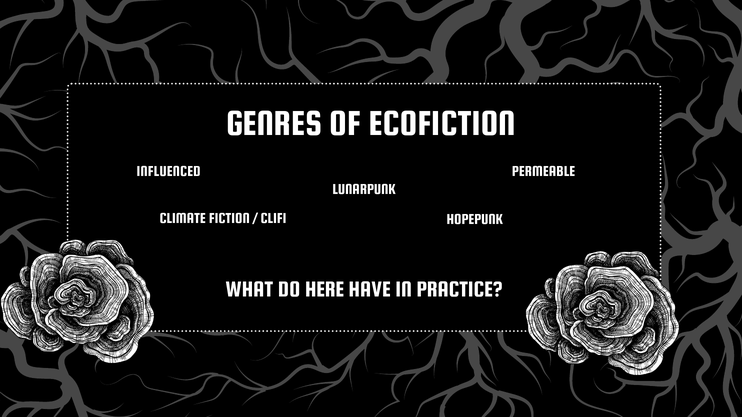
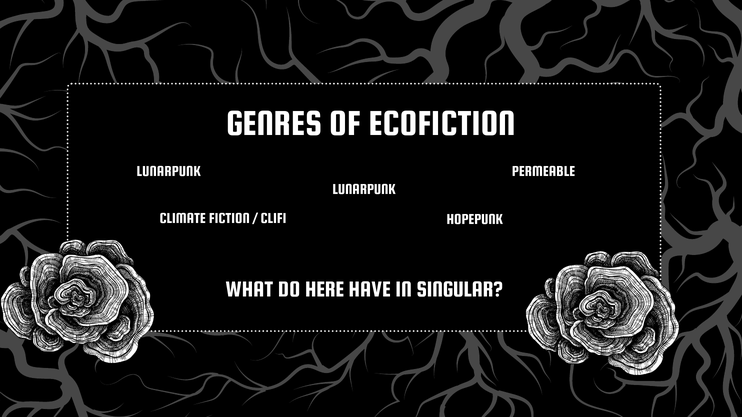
INFLUENCED at (169, 171): INFLUENCED -> LUNARPUNK
PRACTICE: PRACTICE -> SINGULAR
